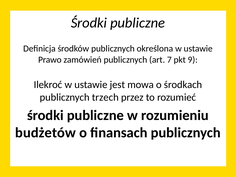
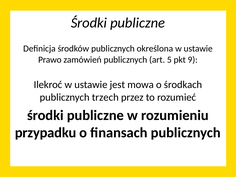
7: 7 -> 5
budżetów: budżetów -> przypadku
